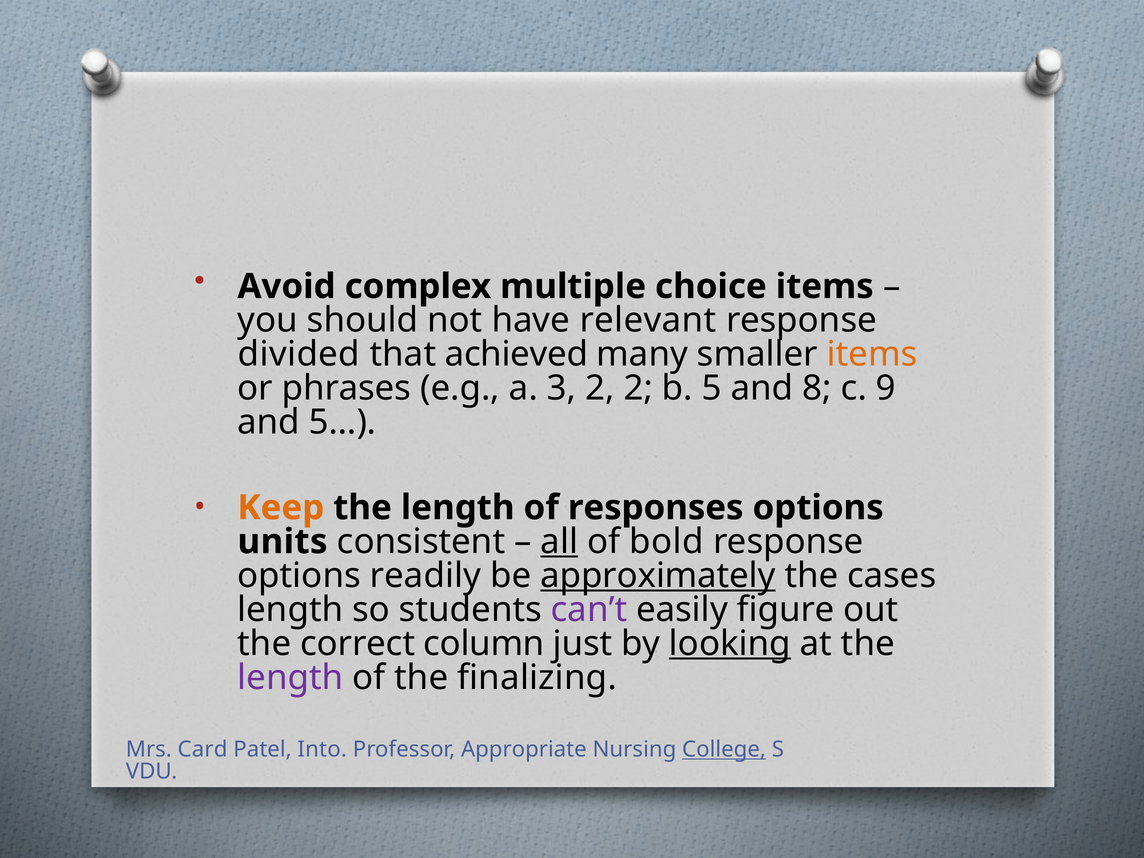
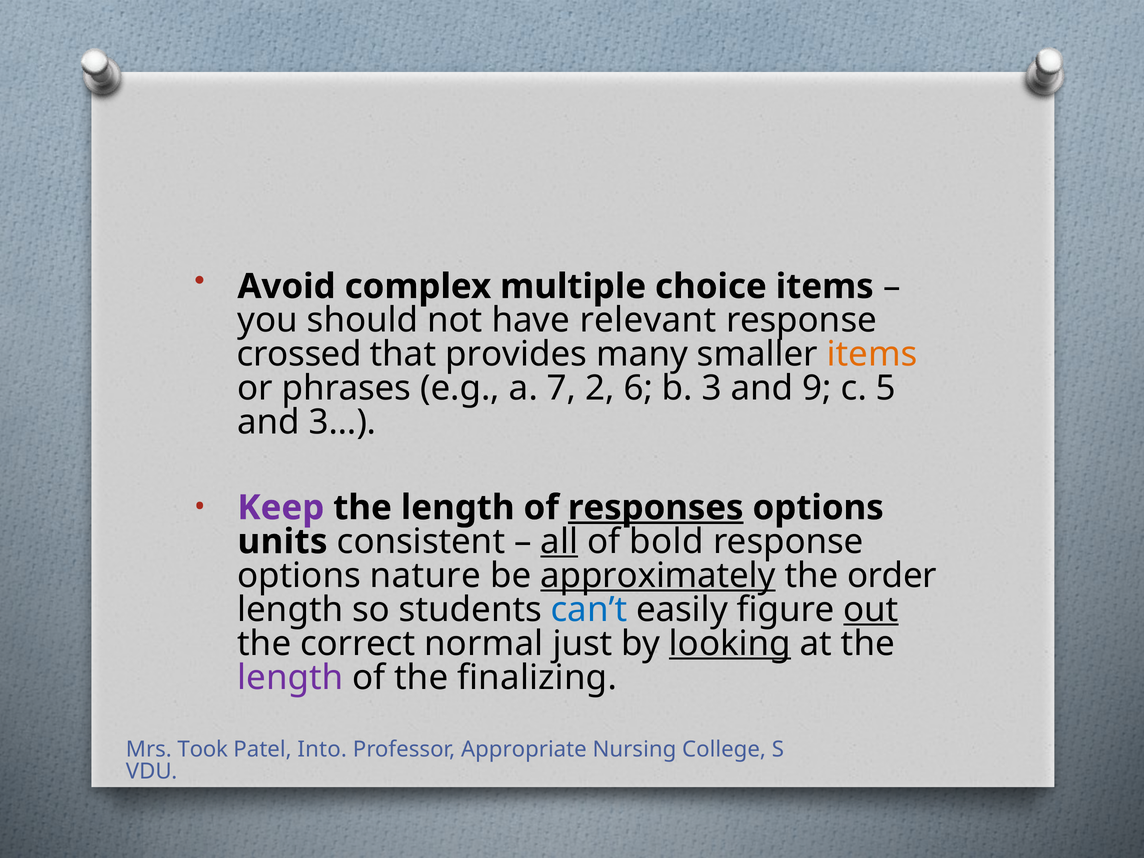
divided: divided -> crossed
achieved: achieved -> provides
3: 3 -> 7
2 2: 2 -> 6
5: 5 -> 3
8: 8 -> 9
9: 9 -> 5
5…: 5… -> 3…
Keep colour: orange -> purple
responses underline: none -> present
readily: readily -> nature
cases: cases -> order
can’t colour: purple -> blue
out underline: none -> present
column: column -> normal
Card: Card -> Took
College underline: present -> none
